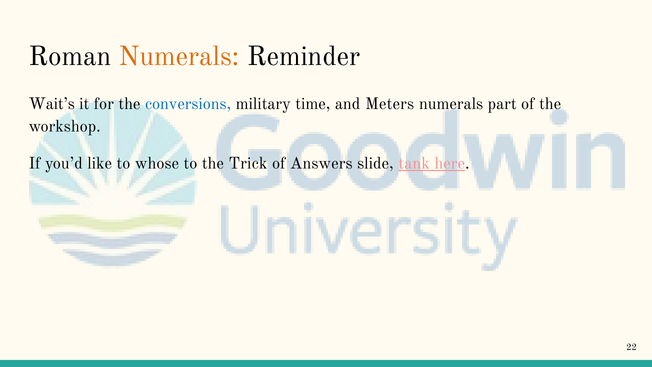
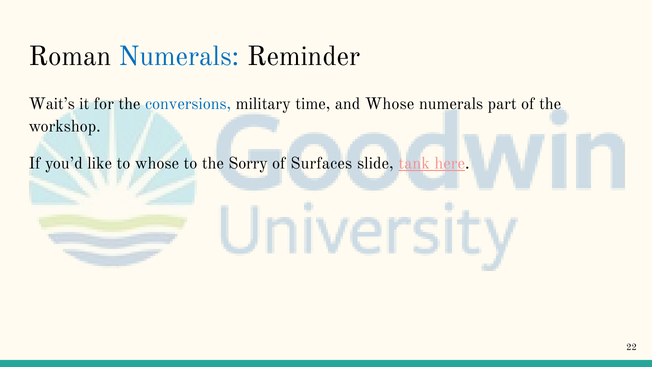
Numerals at (179, 56) colour: orange -> blue
and Meters: Meters -> Whose
Trick: Trick -> Sorry
Answers: Answers -> Surfaces
